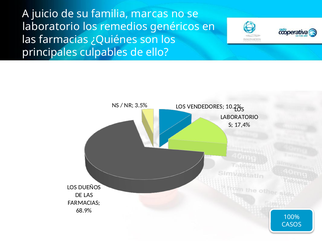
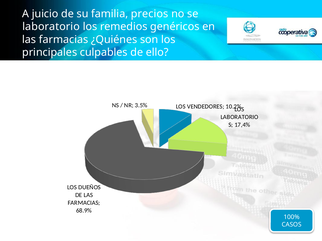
marcas: marcas -> precios
